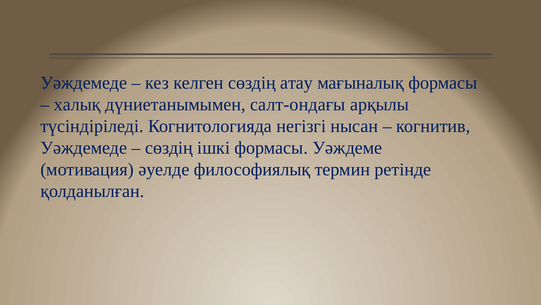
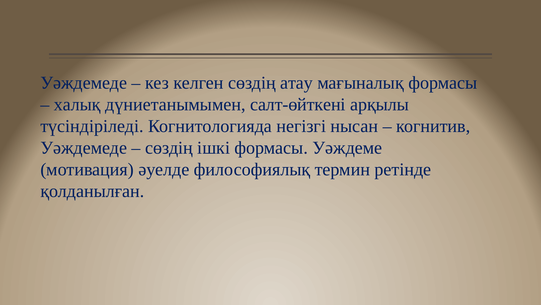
салт-ондағы: салт-ондағы -> салт-өйткені
